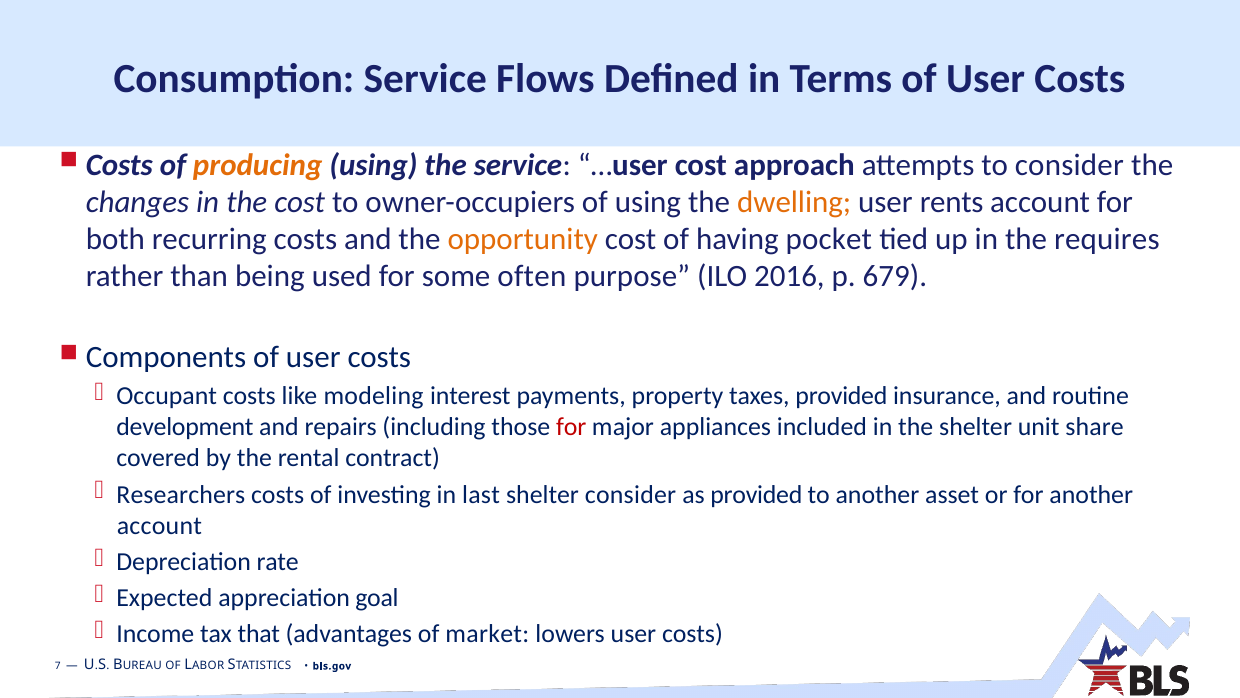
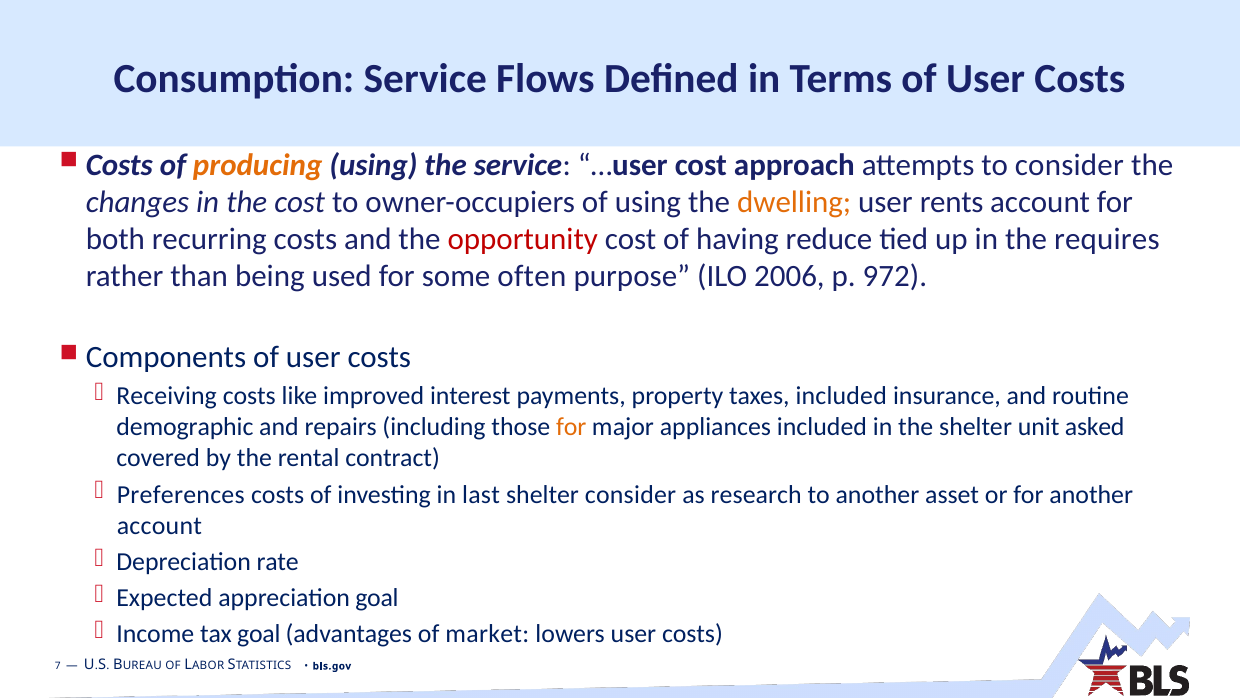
opportunity colour: orange -> red
pocket: pocket -> reduce
2016: 2016 -> 2006
679: 679 -> 972
Occupant: Occupant -> Receiving
modeling: modeling -> improved
taxes provided: provided -> included
development: development -> demographic
for at (571, 427) colour: red -> orange
share: share -> asked
Researchers: Researchers -> Preferences
as provided: provided -> research
tax that: that -> goal
